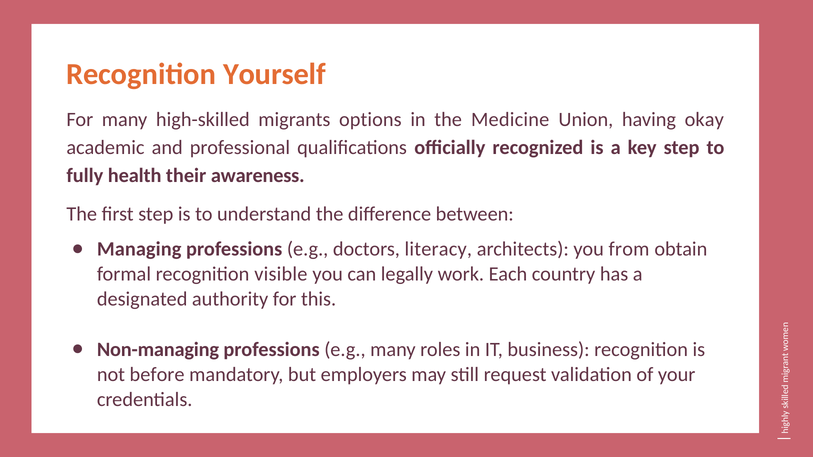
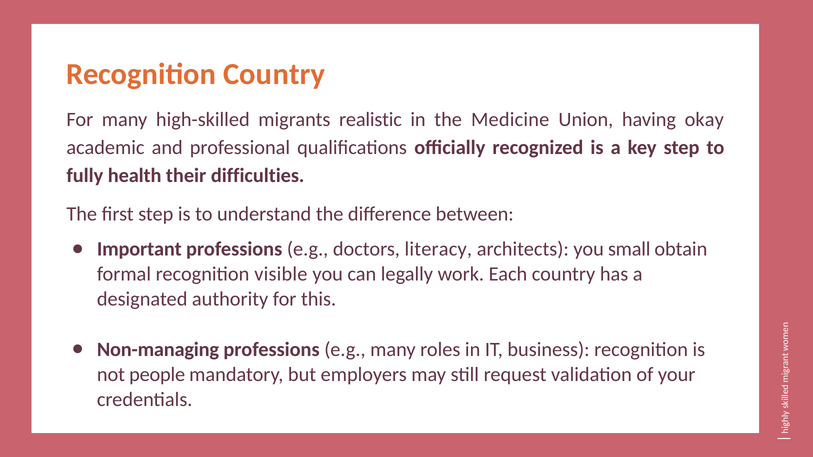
Recognition Yourself: Yourself -> Country
options: options -> realistic
awareness: awareness -> difficulties
Managing: Managing -> Important
from: from -> small
before: before -> people
